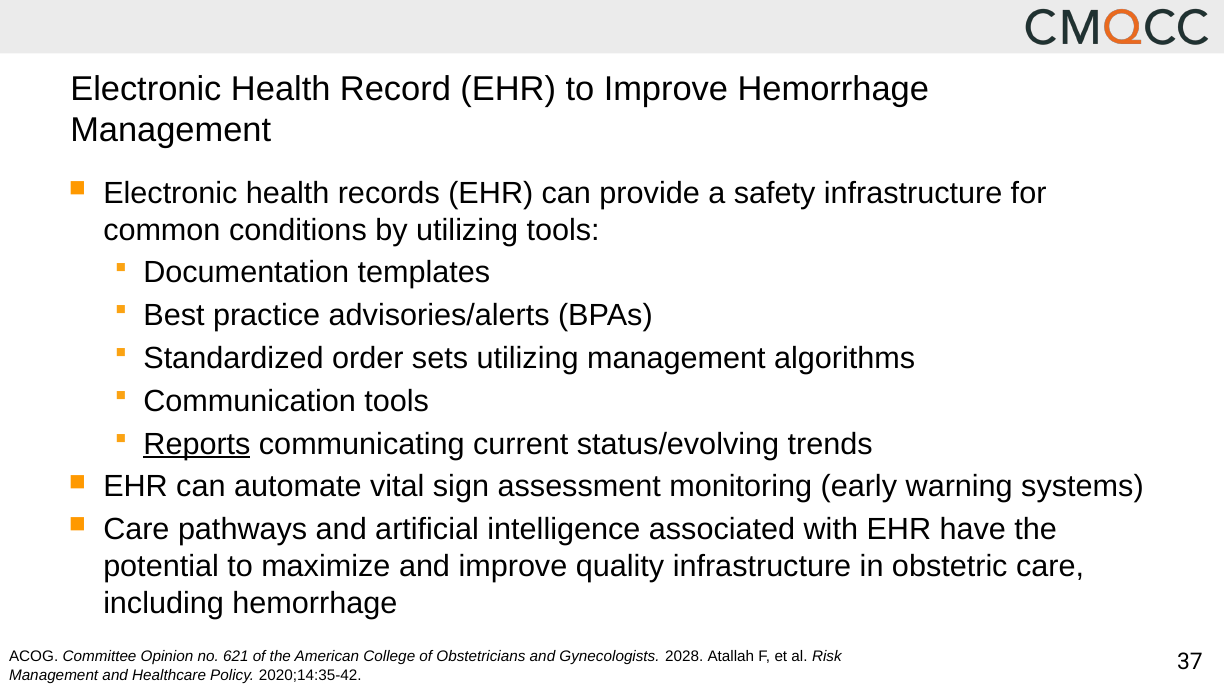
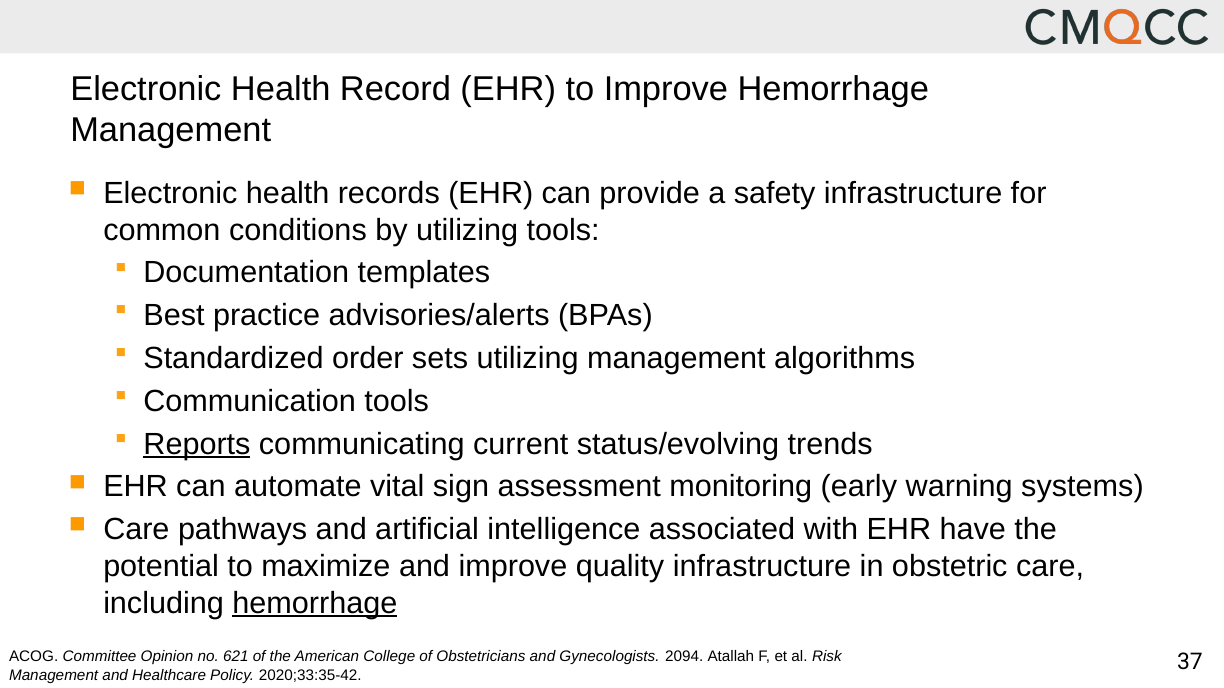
hemorrhage at (315, 603) underline: none -> present
2028: 2028 -> 2094
2020;14:35-42: 2020;14:35-42 -> 2020;33:35-42
